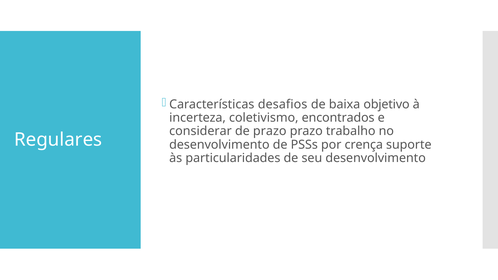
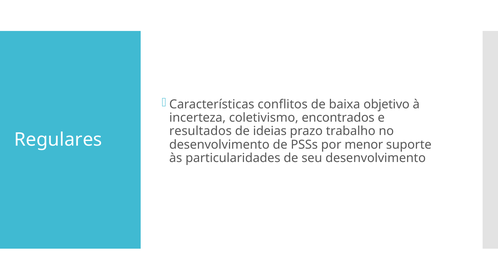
desafios: desafios -> conflitos
considerar: considerar -> resultados
de prazo: prazo -> ideias
crença: crença -> menor
